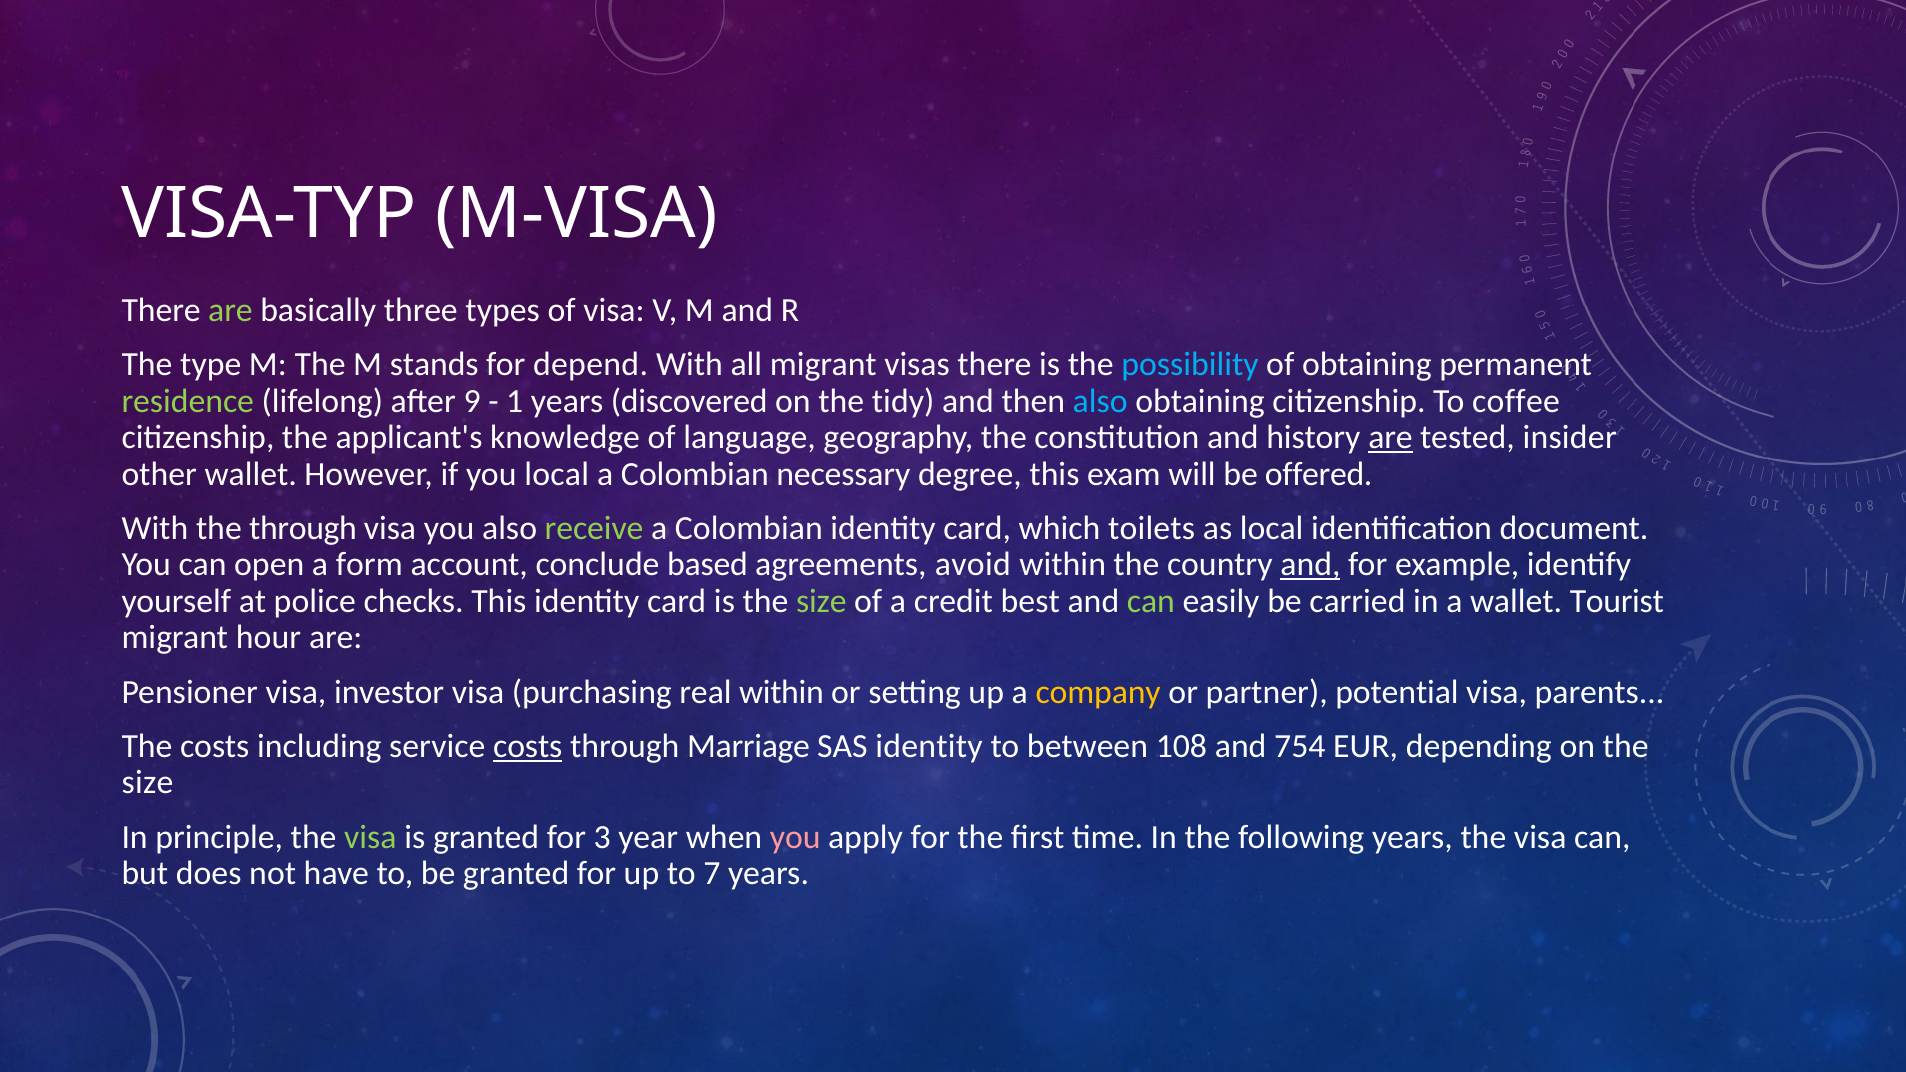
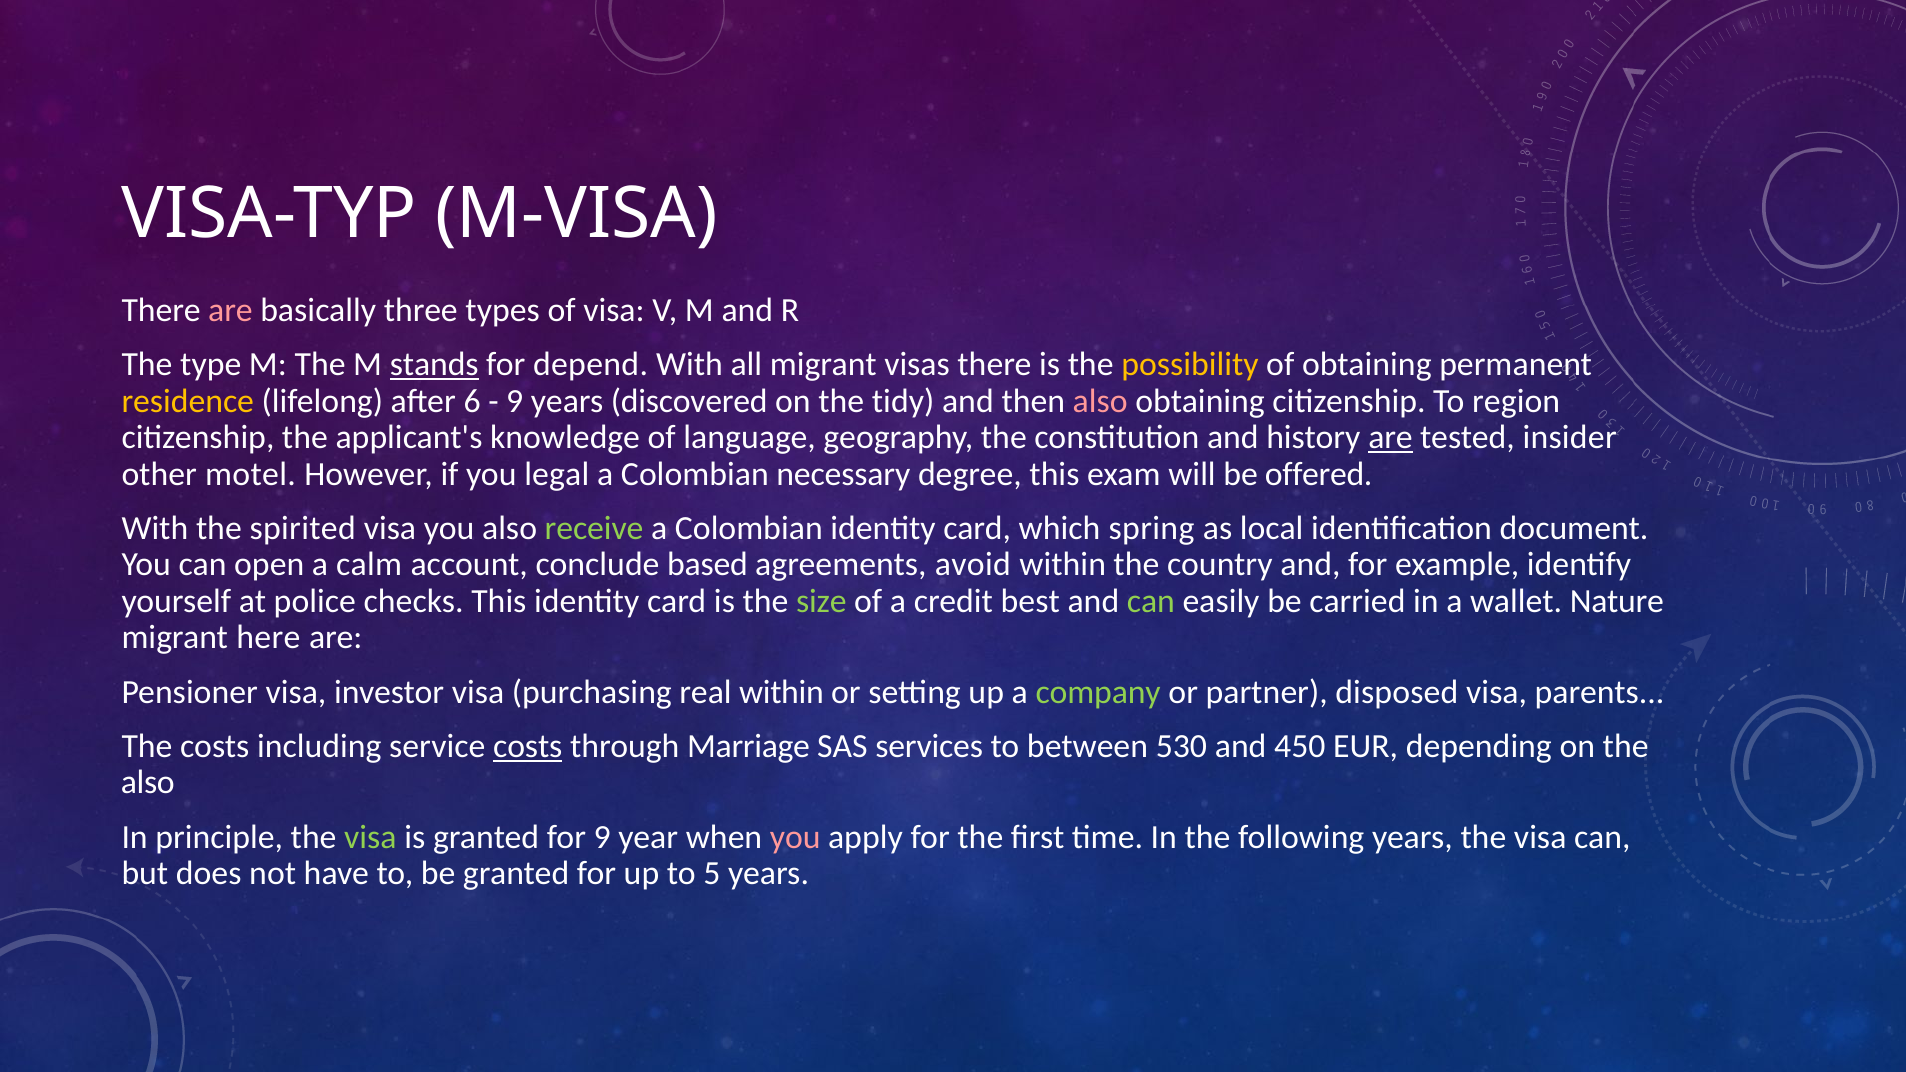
are at (230, 310) colour: light green -> pink
stands underline: none -> present
possibility colour: light blue -> yellow
residence colour: light green -> yellow
9: 9 -> 6
1 at (515, 401): 1 -> 9
also at (1100, 401) colour: light blue -> pink
coffee: coffee -> region
other wallet: wallet -> motel
you local: local -> legal
the through: through -> spirited
toilets: toilets -> spring
form: form -> calm
and at (1310, 565) underline: present -> none
Tourist: Tourist -> Nature
hour: hour -> here
company colour: yellow -> light green
potential: potential -> disposed
SAS identity: identity -> services
108: 108 -> 530
754: 754 -> 450
size at (148, 783): size -> also
for 3: 3 -> 9
7: 7 -> 5
